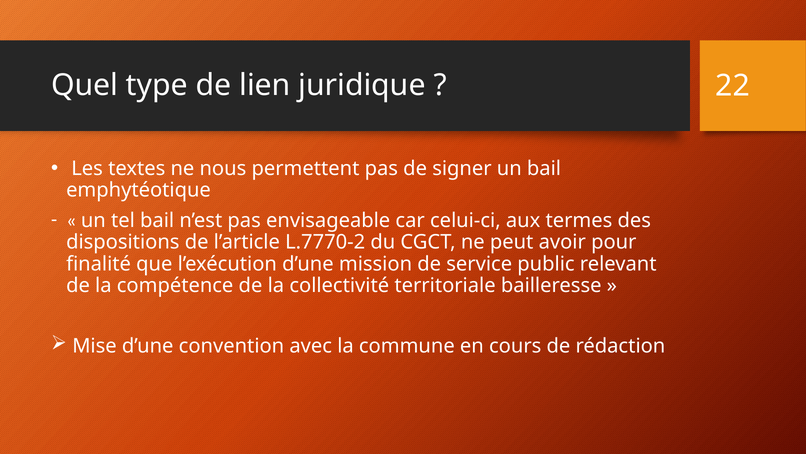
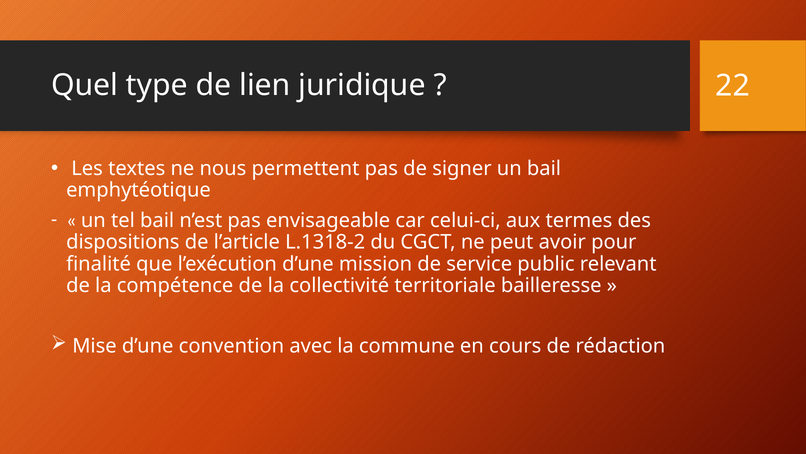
L.7770-2: L.7770-2 -> L.1318-2
